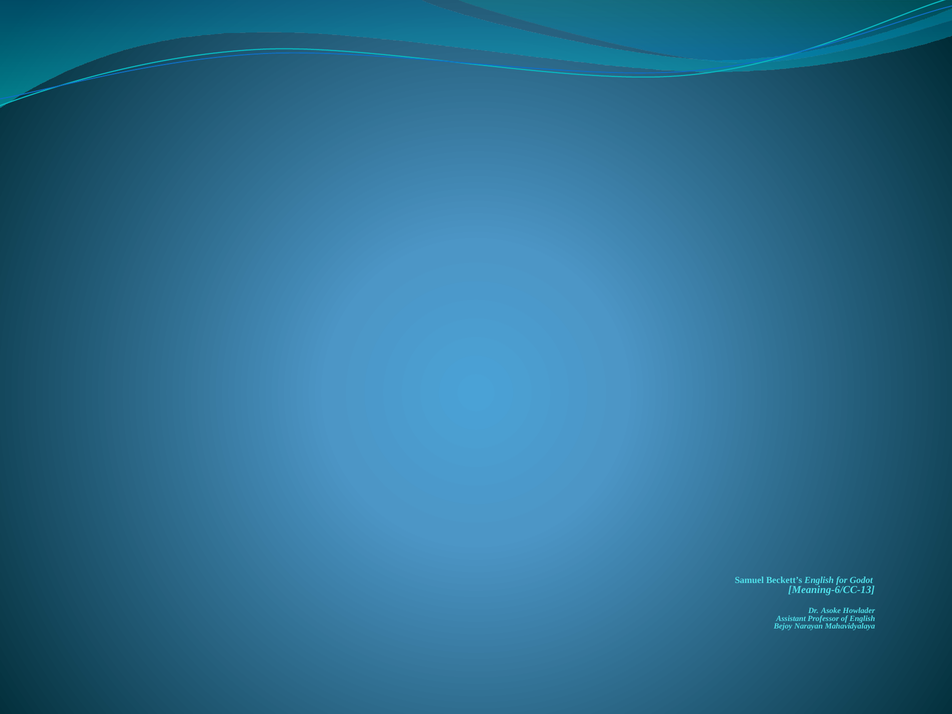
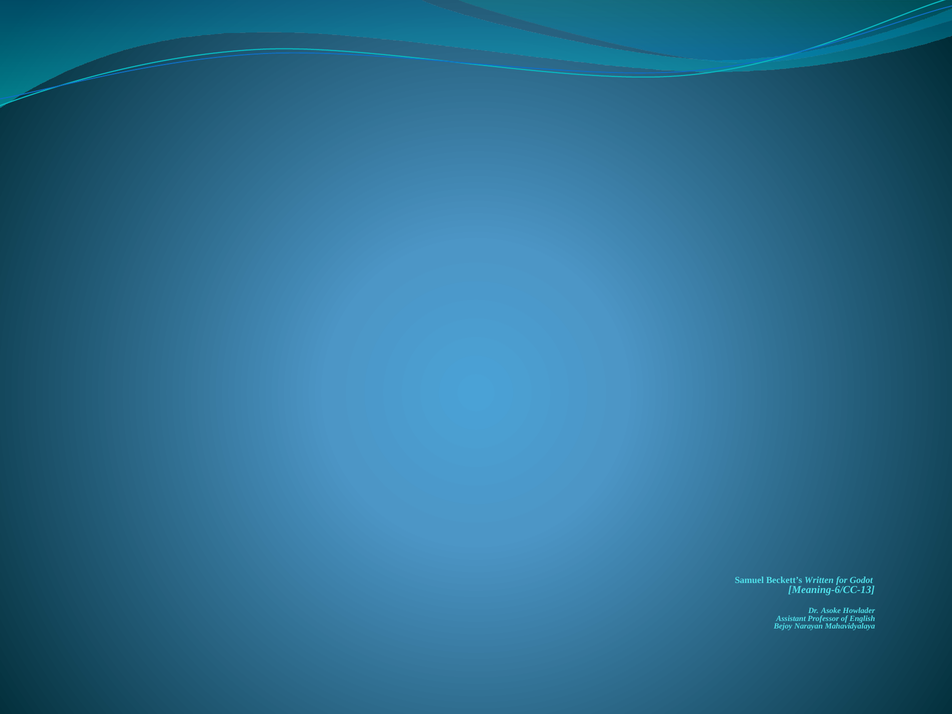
Beckett’s English: English -> Written
